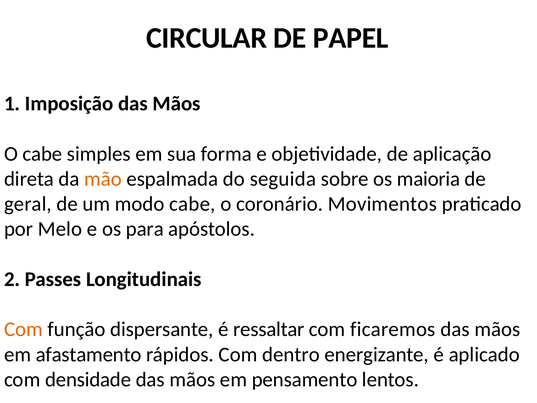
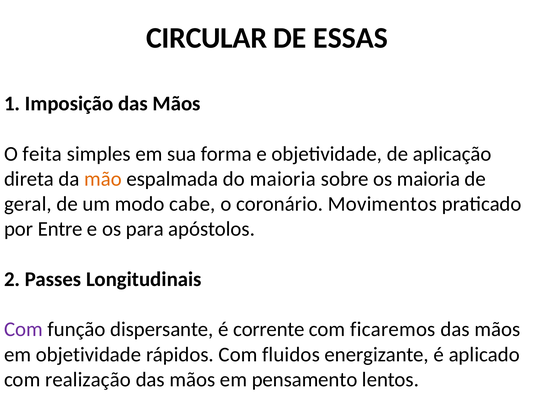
PAPEL: PAPEL -> ESSAS
O cabe: cabe -> feita
do seguida: seguida -> maioria
Melo: Melo -> Entre
Com at (23, 329) colour: orange -> purple
ressaltar: ressaltar -> corrente
em afastamento: afastamento -> objetividade
dentro: dentro -> fluidos
densidade: densidade -> realização
